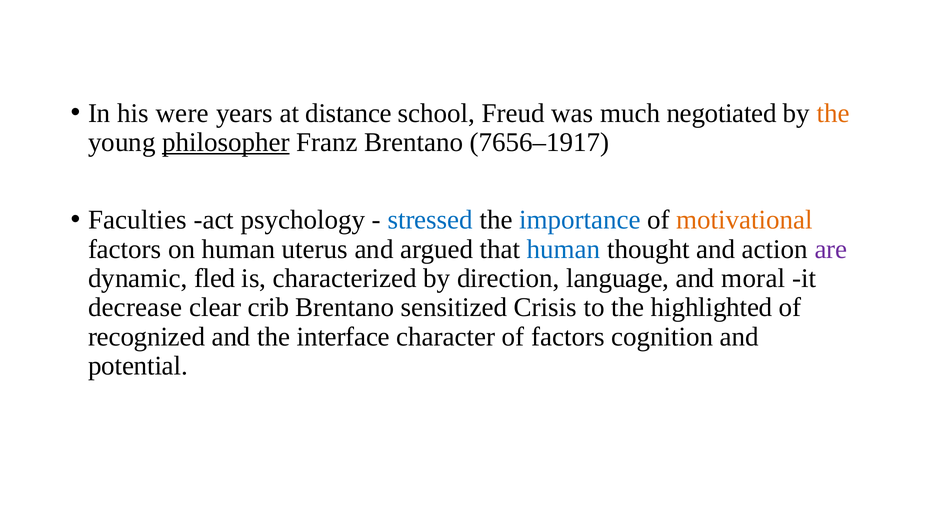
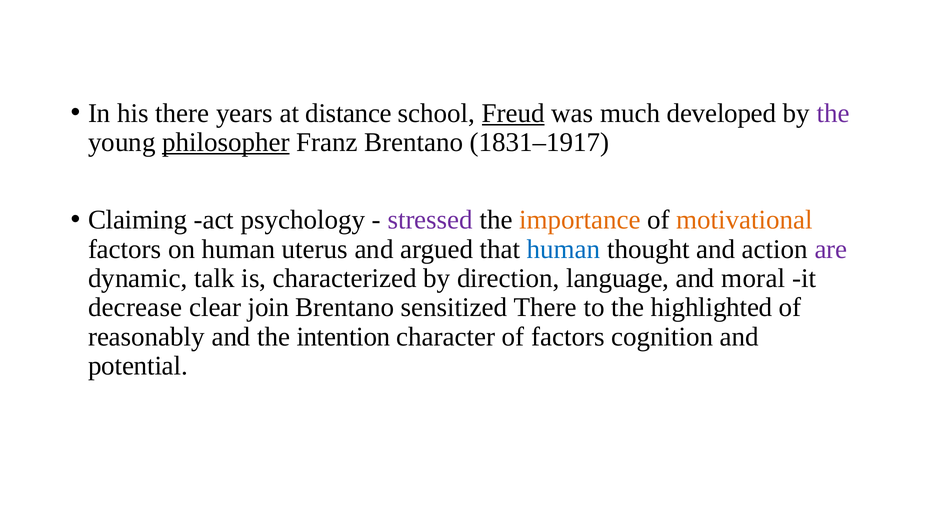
his were: were -> there
Freud underline: none -> present
negotiated: negotiated -> developed
the at (833, 113) colour: orange -> purple
7656–1917: 7656–1917 -> 1831–1917
Faculties: Faculties -> Claiming
stressed colour: blue -> purple
importance colour: blue -> orange
fled: fled -> talk
crib: crib -> join
sensitized Crisis: Crisis -> There
recognized: recognized -> reasonably
interface: interface -> intention
